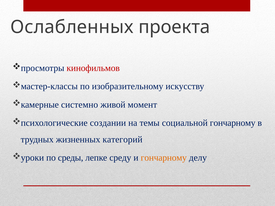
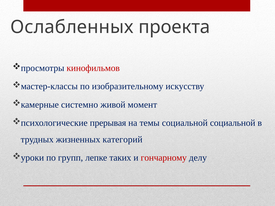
создании: создании -> прерывая
социальной гончарному: гончарному -> социальной
среды: среды -> групп
среду: среду -> таких
гончарному at (164, 158) colour: orange -> red
